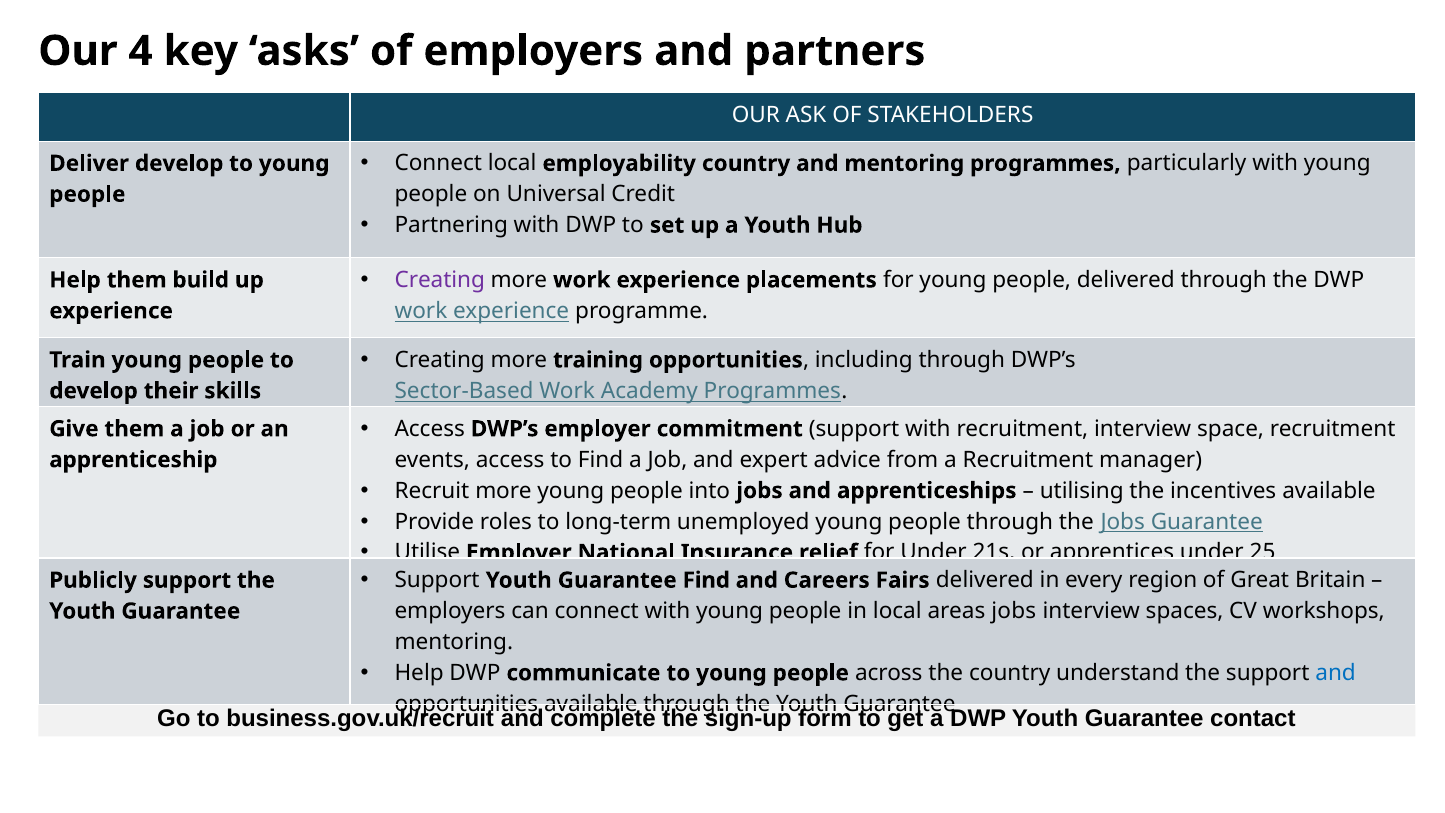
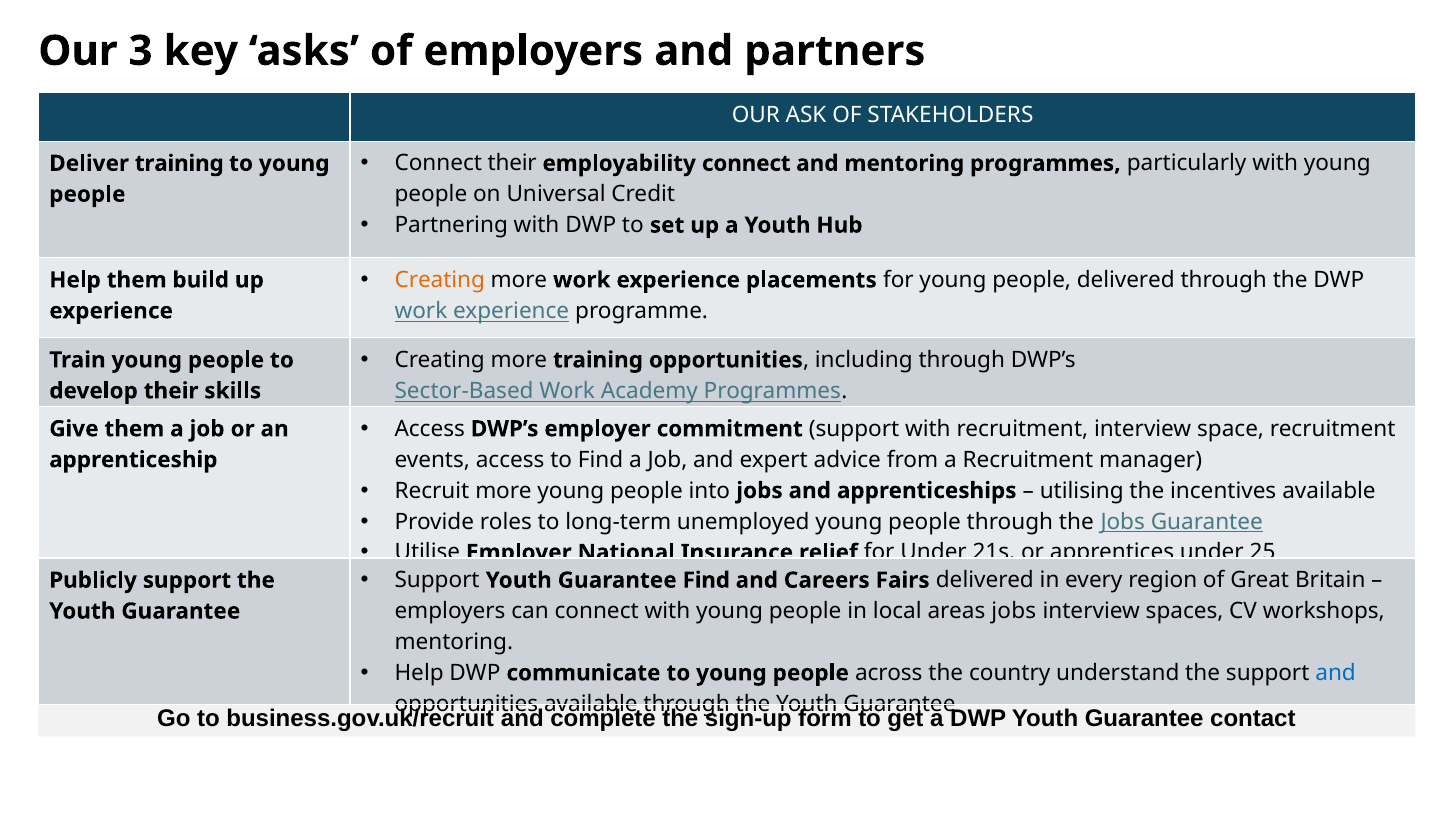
4: 4 -> 3
Connect local: local -> their
employability country: country -> connect
Deliver develop: develop -> training
Creating at (440, 280) colour: purple -> orange
